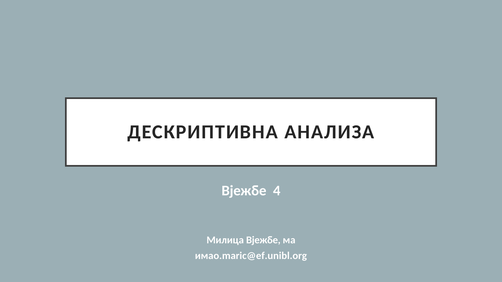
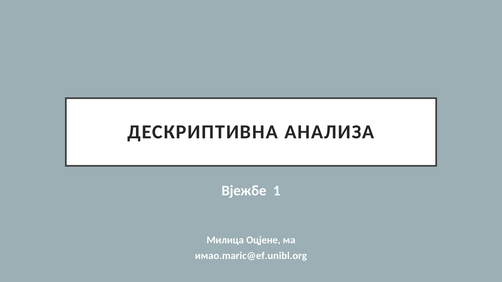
4: 4 -> 1
Милица Вјежбе: Вјежбе -> Оцјене
